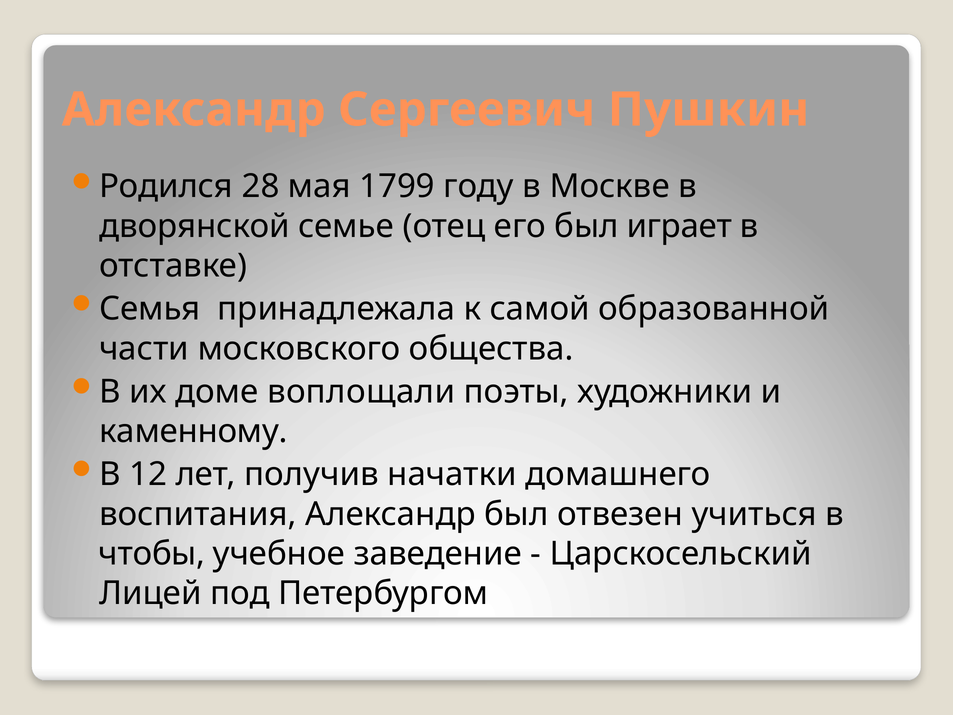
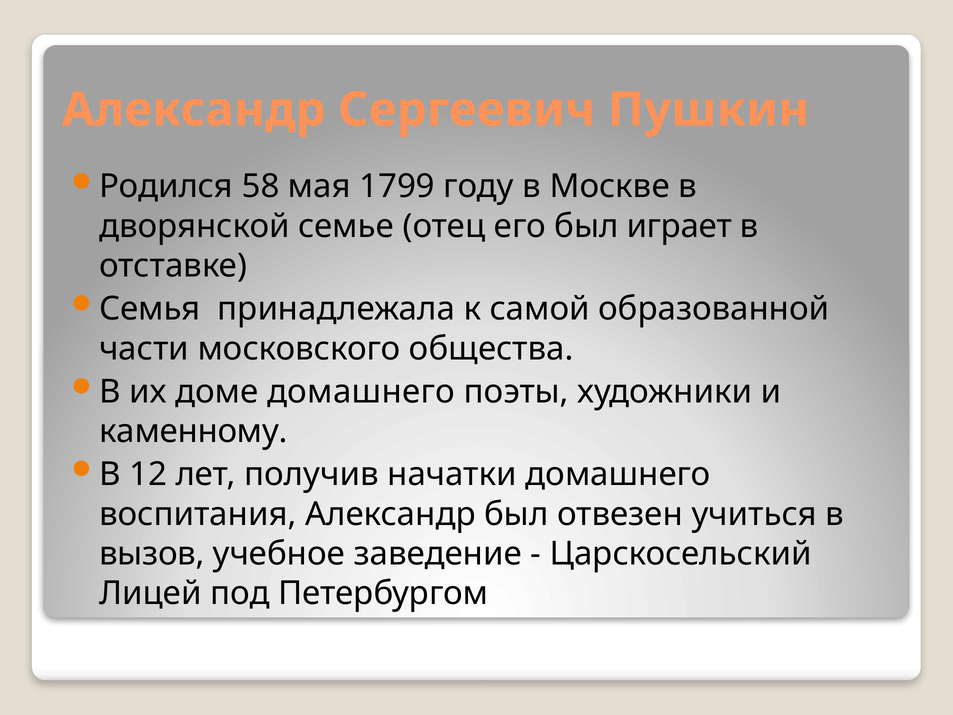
28: 28 -> 58
доме воплощали: воплощали -> домашнего
чтобы: чтобы -> вызов
